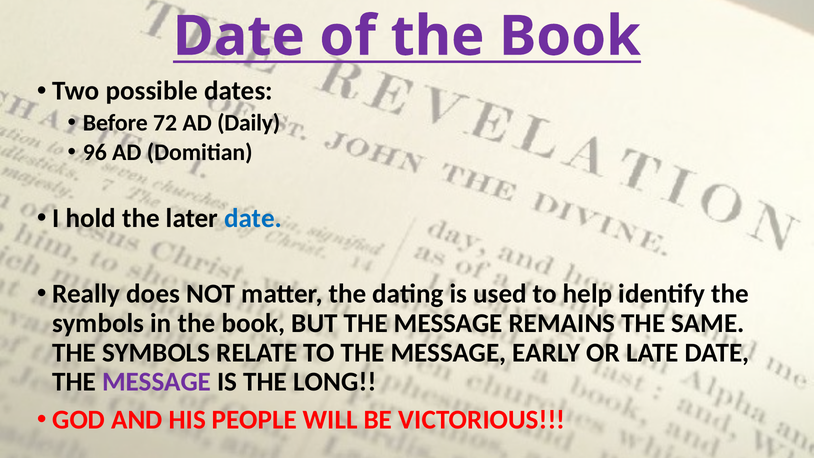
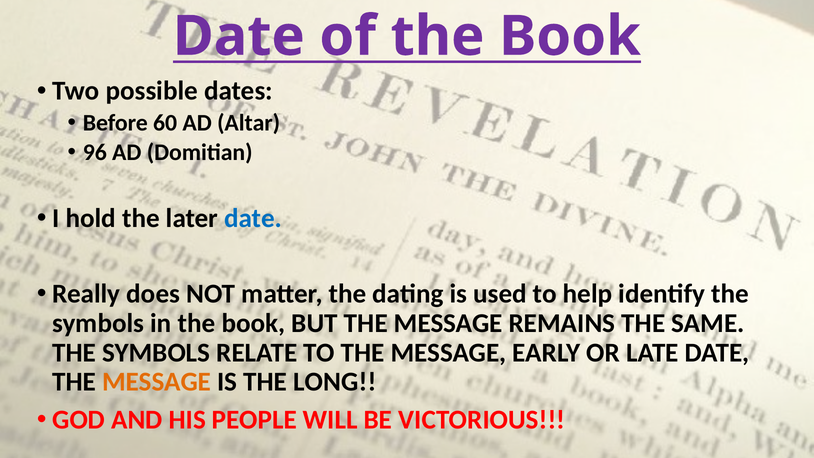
72: 72 -> 60
Daily: Daily -> Altar
MESSAGE at (157, 382) colour: purple -> orange
